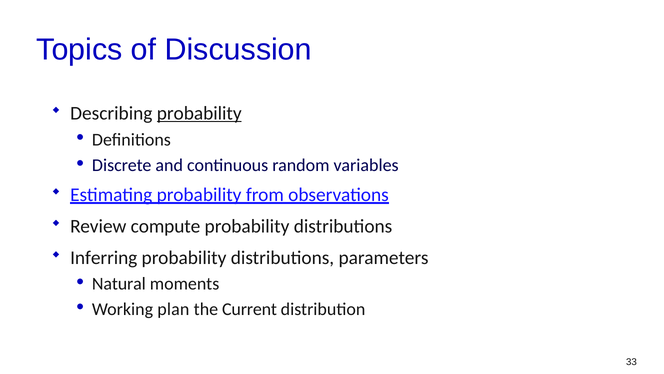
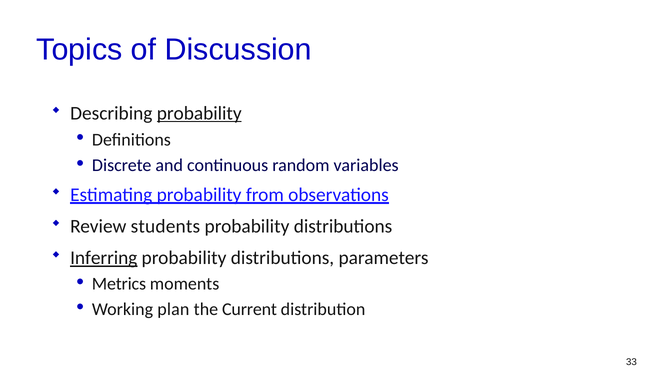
compute: compute -> students
Inferring underline: none -> present
Natural: Natural -> Metrics
